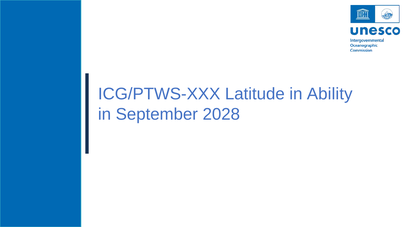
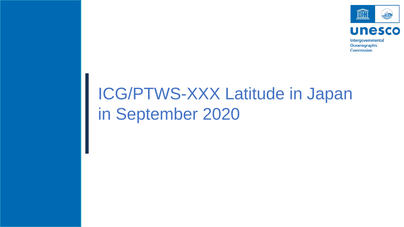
Ability: Ability -> Japan
2028: 2028 -> 2020
